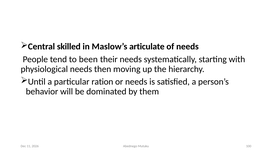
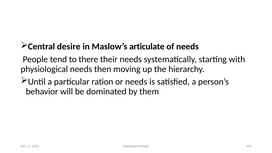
skilled: skilled -> desire
been: been -> there
